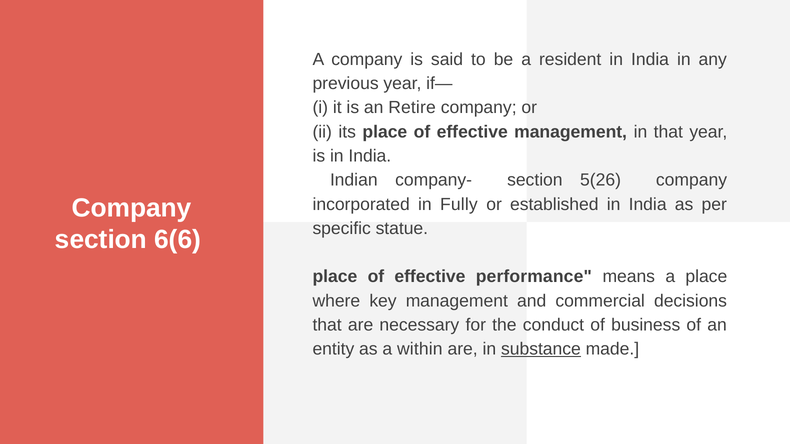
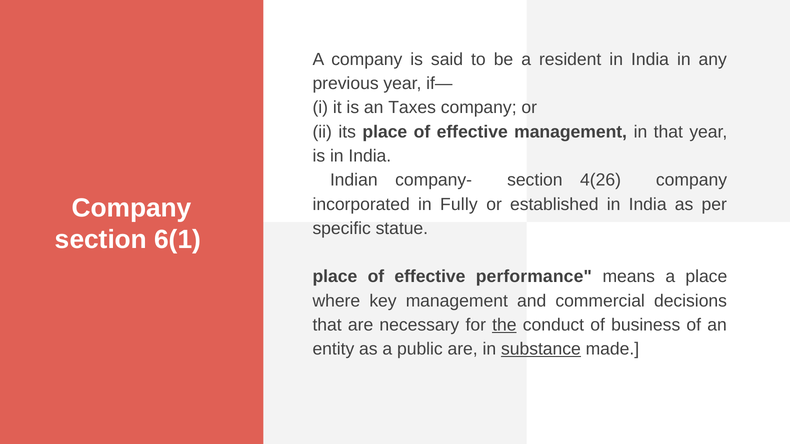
Retire: Retire -> Taxes
5(26: 5(26 -> 4(26
6(6: 6(6 -> 6(1
the underline: none -> present
within: within -> public
